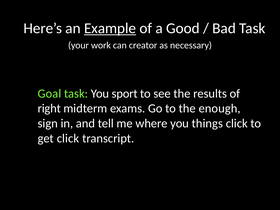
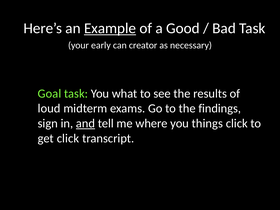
work: work -> early
sport: sport -> what
right: right -> loud
enough: enough -> findings
and underline: none -> present
